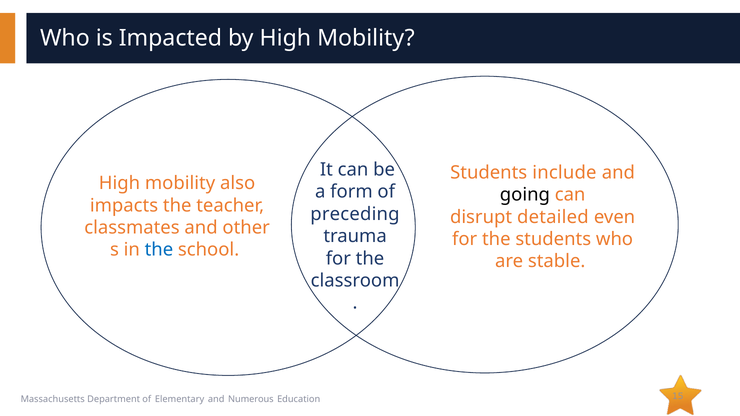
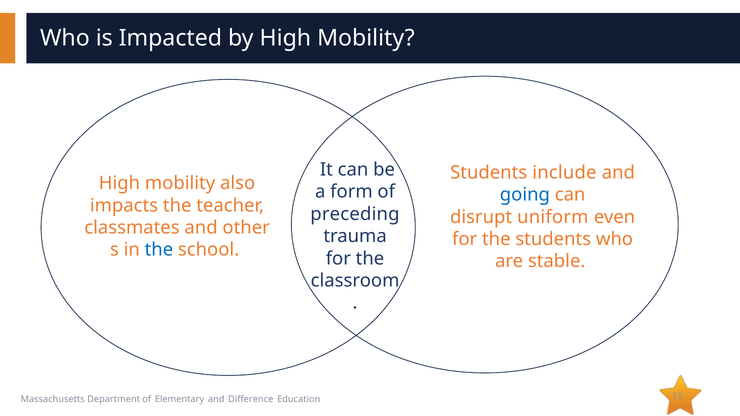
going colour: black -> blue
detailed: detailed -> uniform
Numerous: Numerous -> Difference
